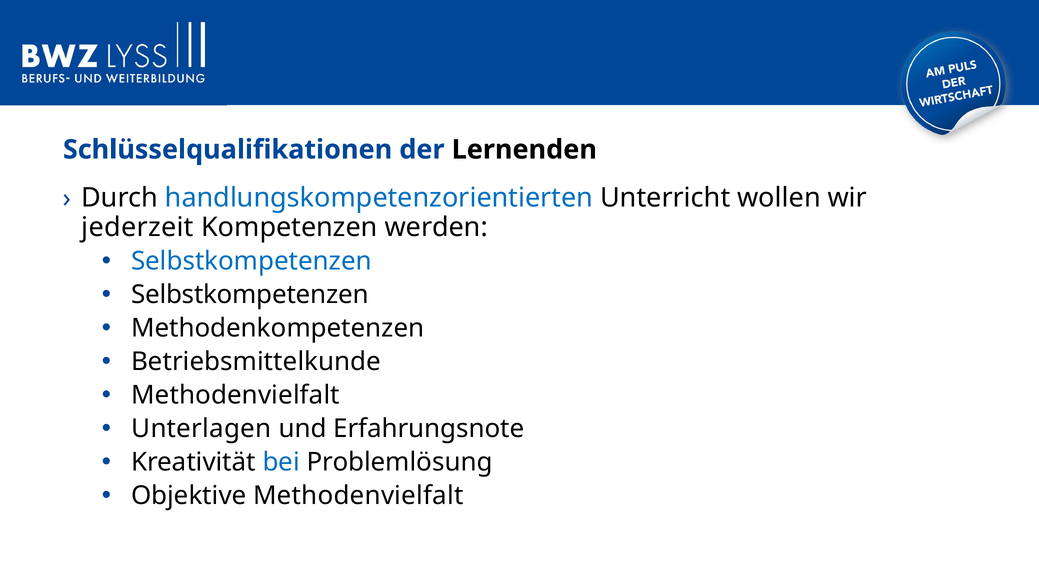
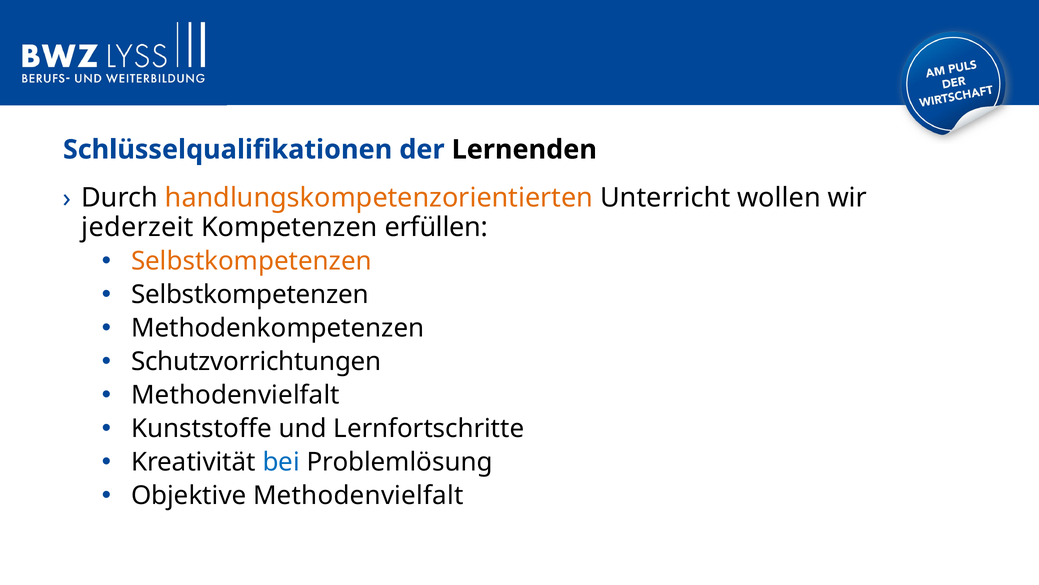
handlungskompetenzorientierten colour: blue -> orange
werden: werden -> erfüllen
Selbstkompetenzen at (251, 261) colour: blue -> orange
Betriebsmittelkunde: Betriebsmittelkunde -> Schutzvorrichtungen
Unterlagen: Unterlagen -> Kunststoffe
Erfahrungsnote: Erfahrungsnote -> Lernfortschritte
